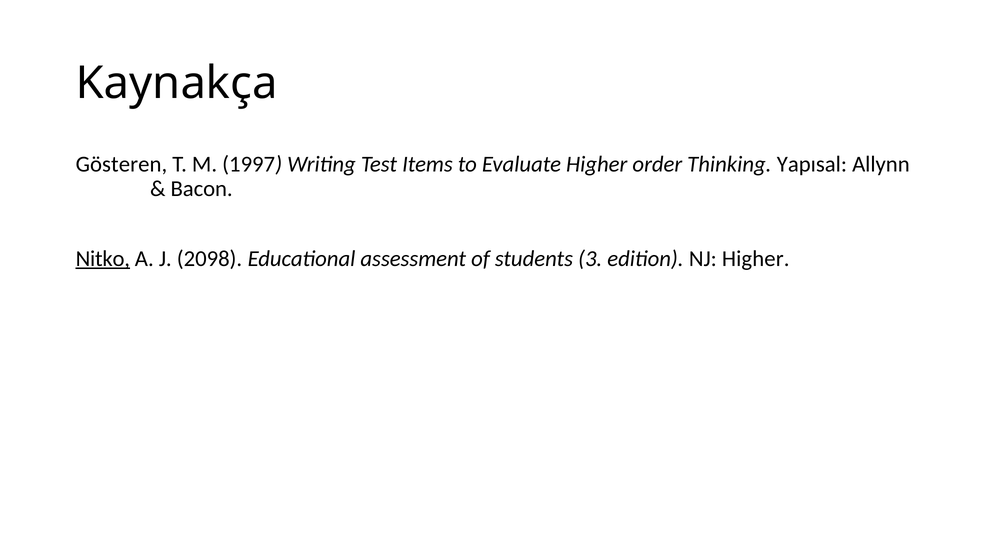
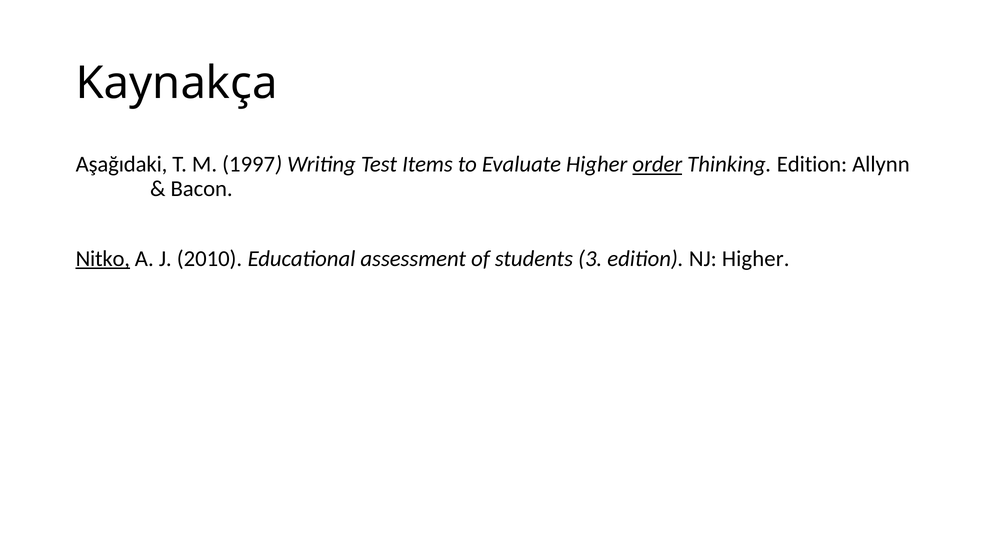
Gösteren: Gösteren -> Aşağıdaki
order underline: none -> present
Thinking Yapısal: Yapısal -> Edition
2098: 2098 -> 2010
